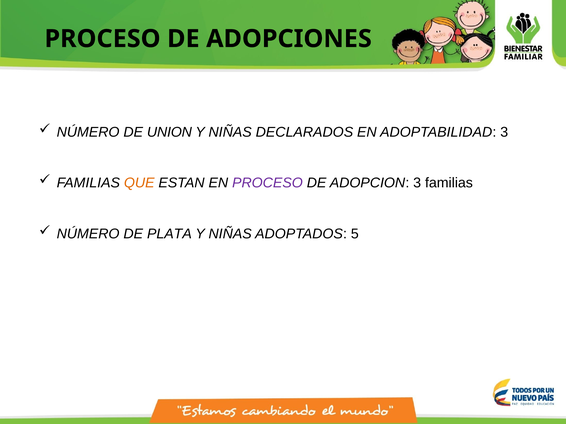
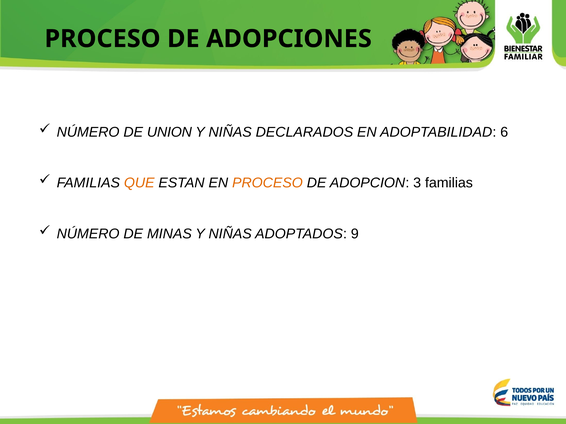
ADOPTABILIDAD 3: 3 -> 6
PROCESO at (267, 183) colour: purple -> orange
PLATA: PLATA -> MINAS
5: 5 -> 9
